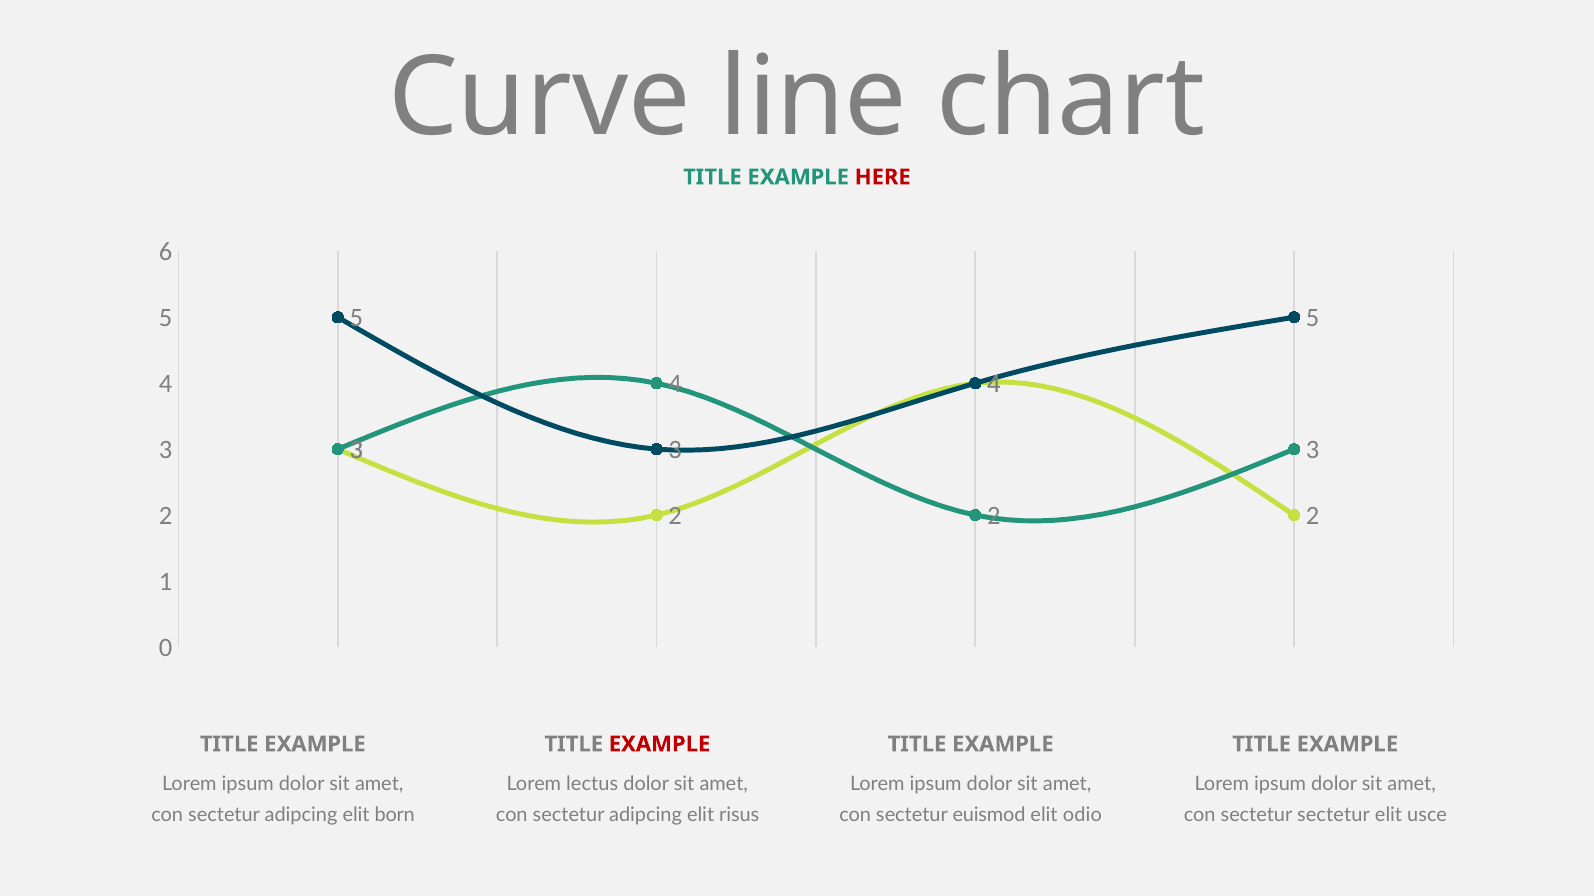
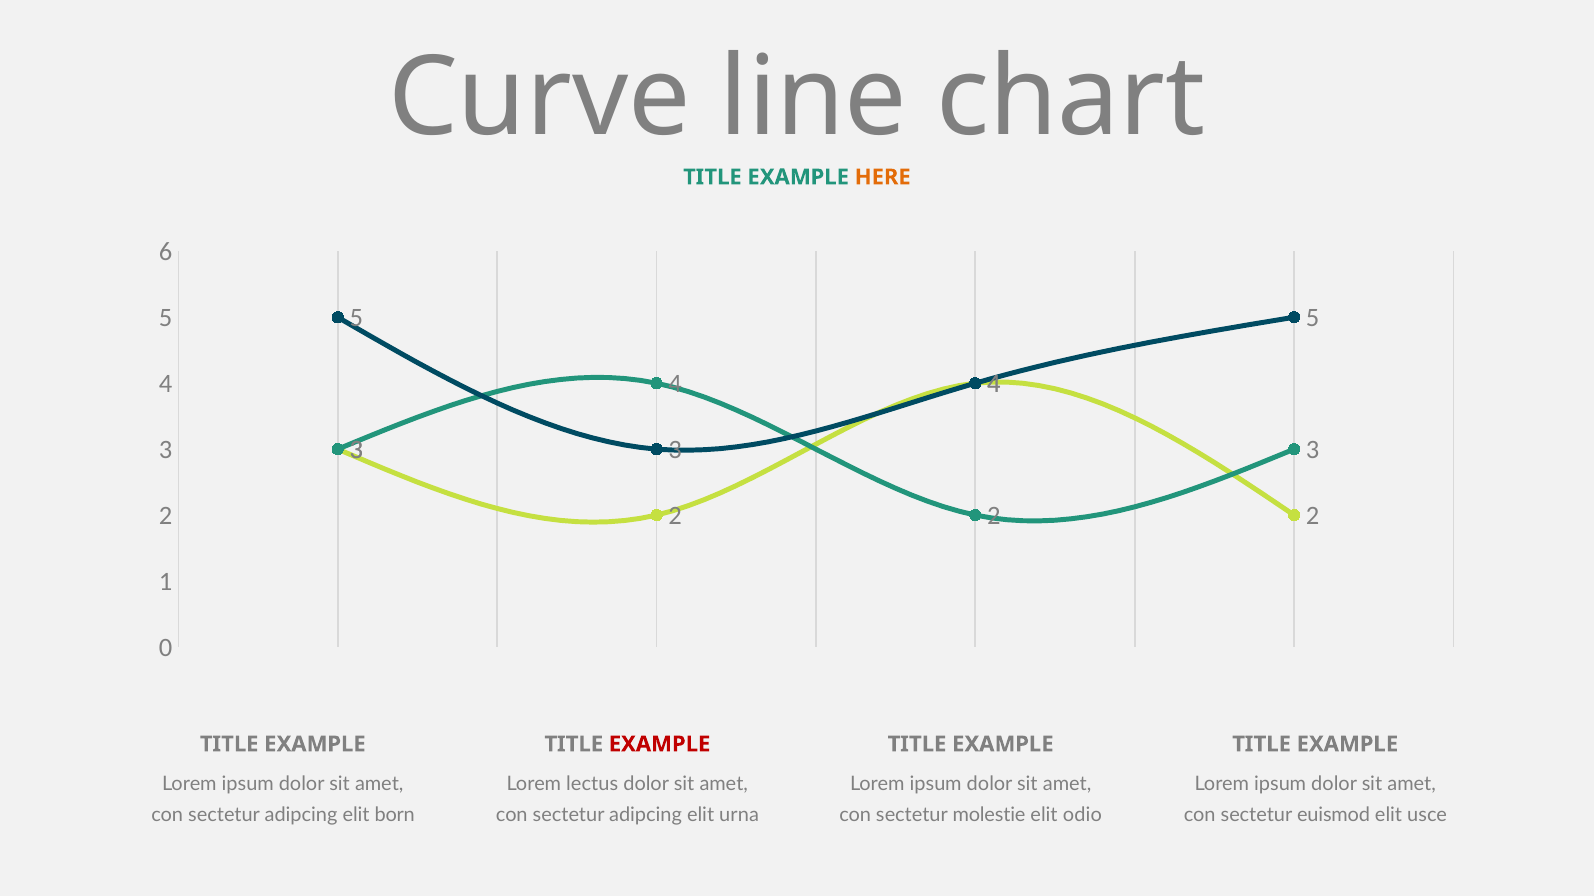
HERE colour: red -> orange
risus: risus -> urna
euismod: euismod -> molestie
sectetur sectetur: sectetur -> euismod
